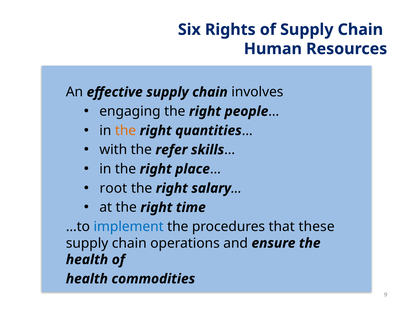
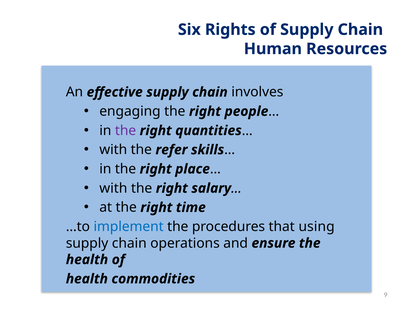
the at (126, 131) colour: orange -> purple
root at (113, 188): root -> with
these: these -> using
